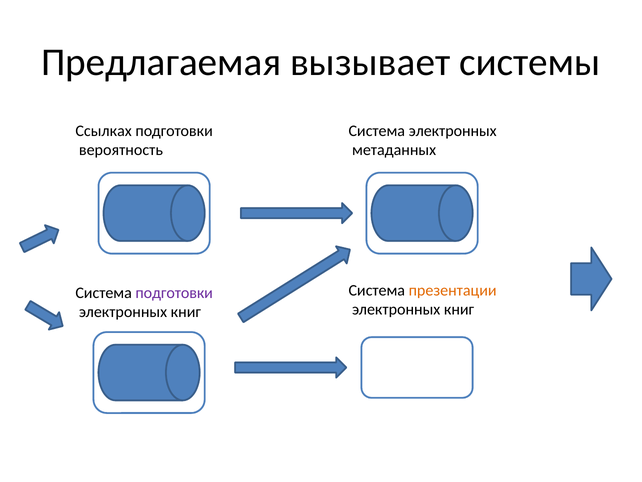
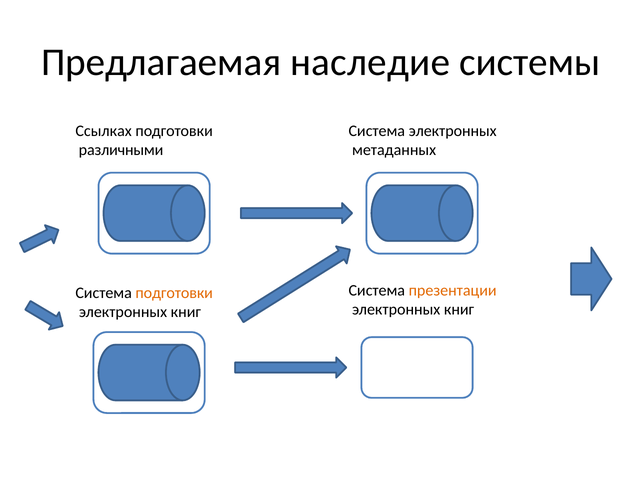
вызывает: вызывает -> наследие
вероятность: вероятность -> различными
подготовки at (174, 293) colour: purple -> orange
